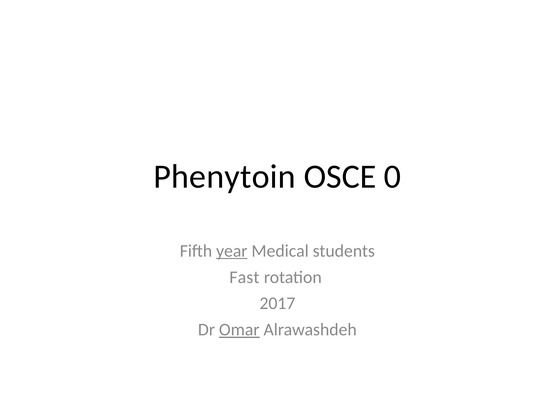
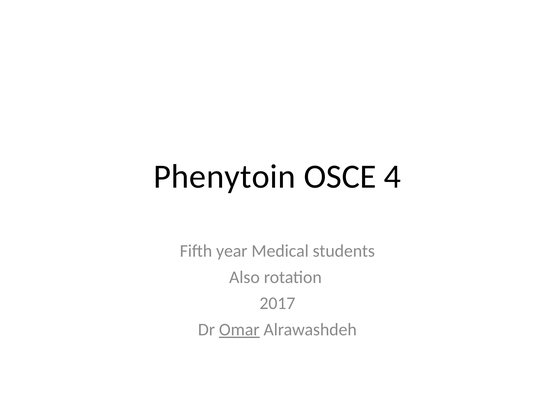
0: 0 -> 4
year underline: present -> none
Fast: Fast -> Also
